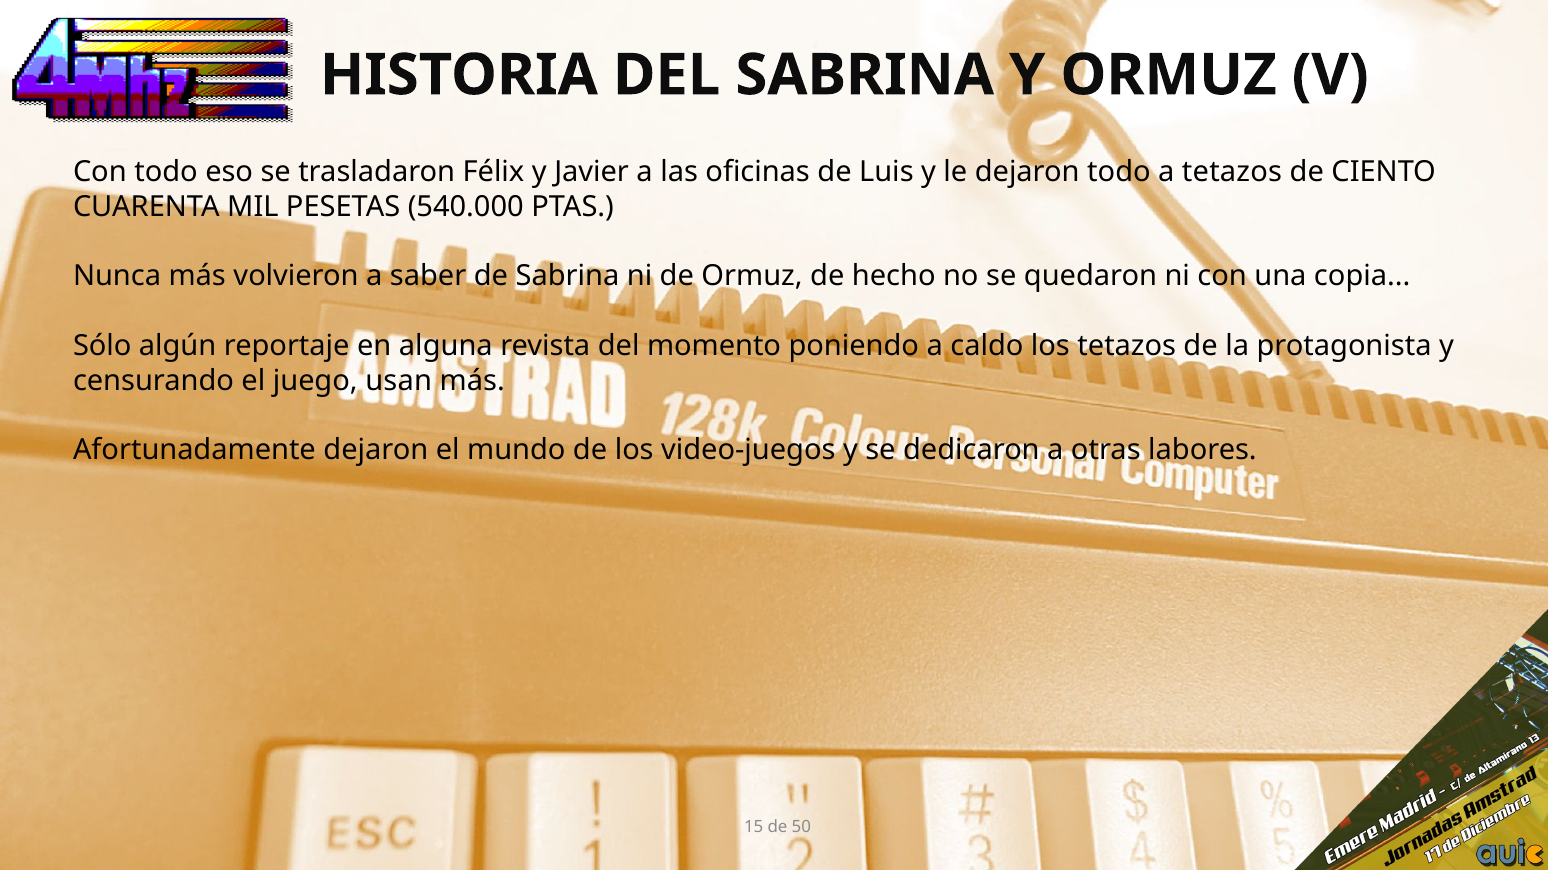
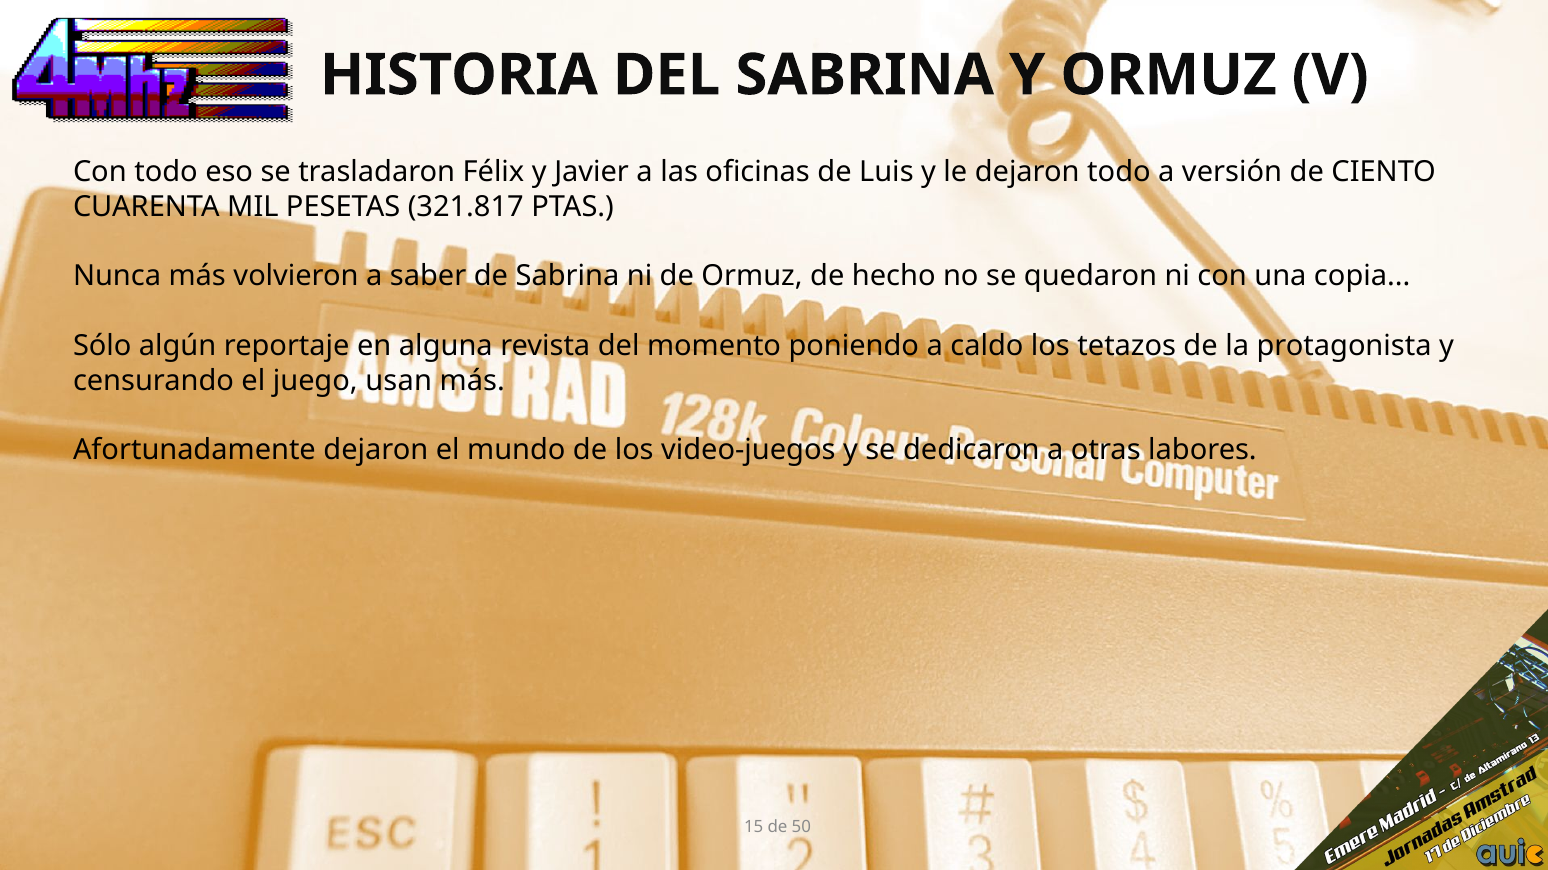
a tetazos: tetazos -> versión
540.000: 540.000 -> 321.817
